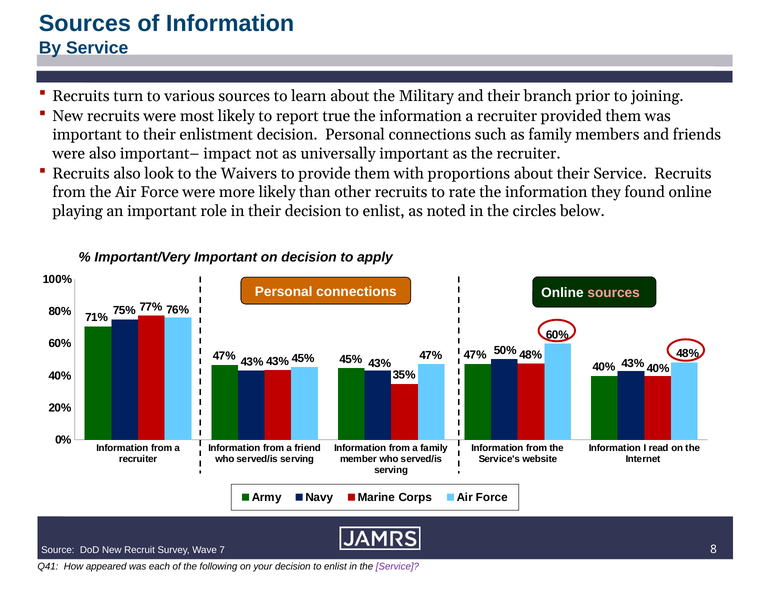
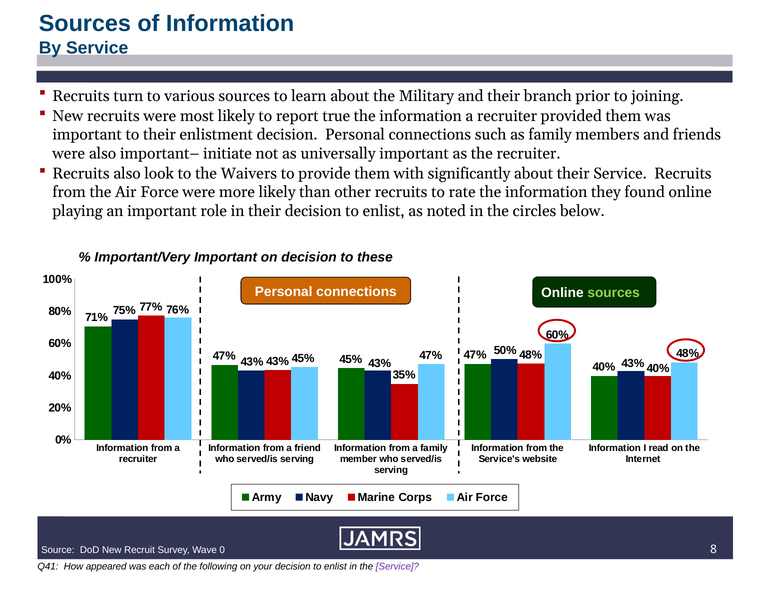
impact: impact -> initiate
proportions: proportions -> significantly
apply: apply -> these
sources at (614, 293) colour: pink -> light green
7: 7 -> 0
